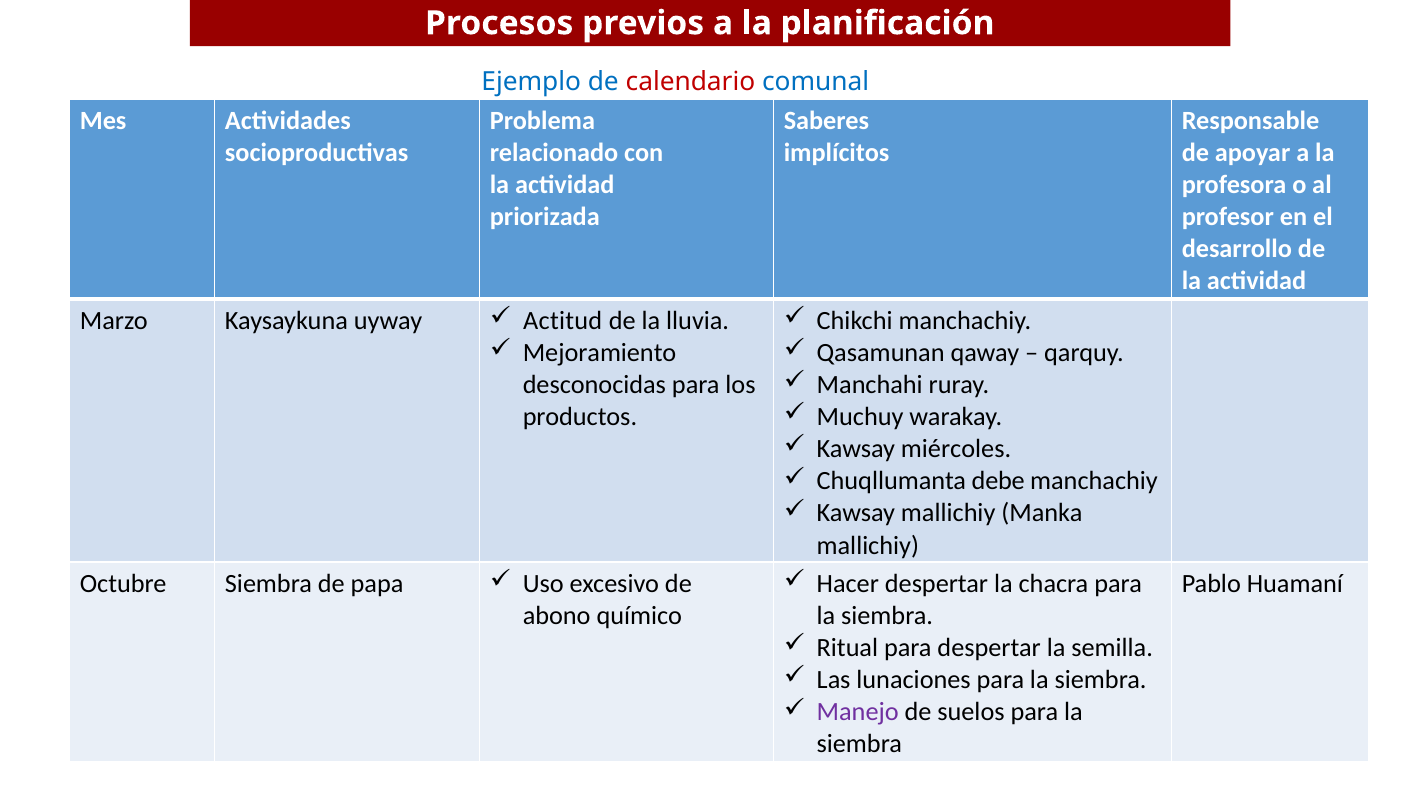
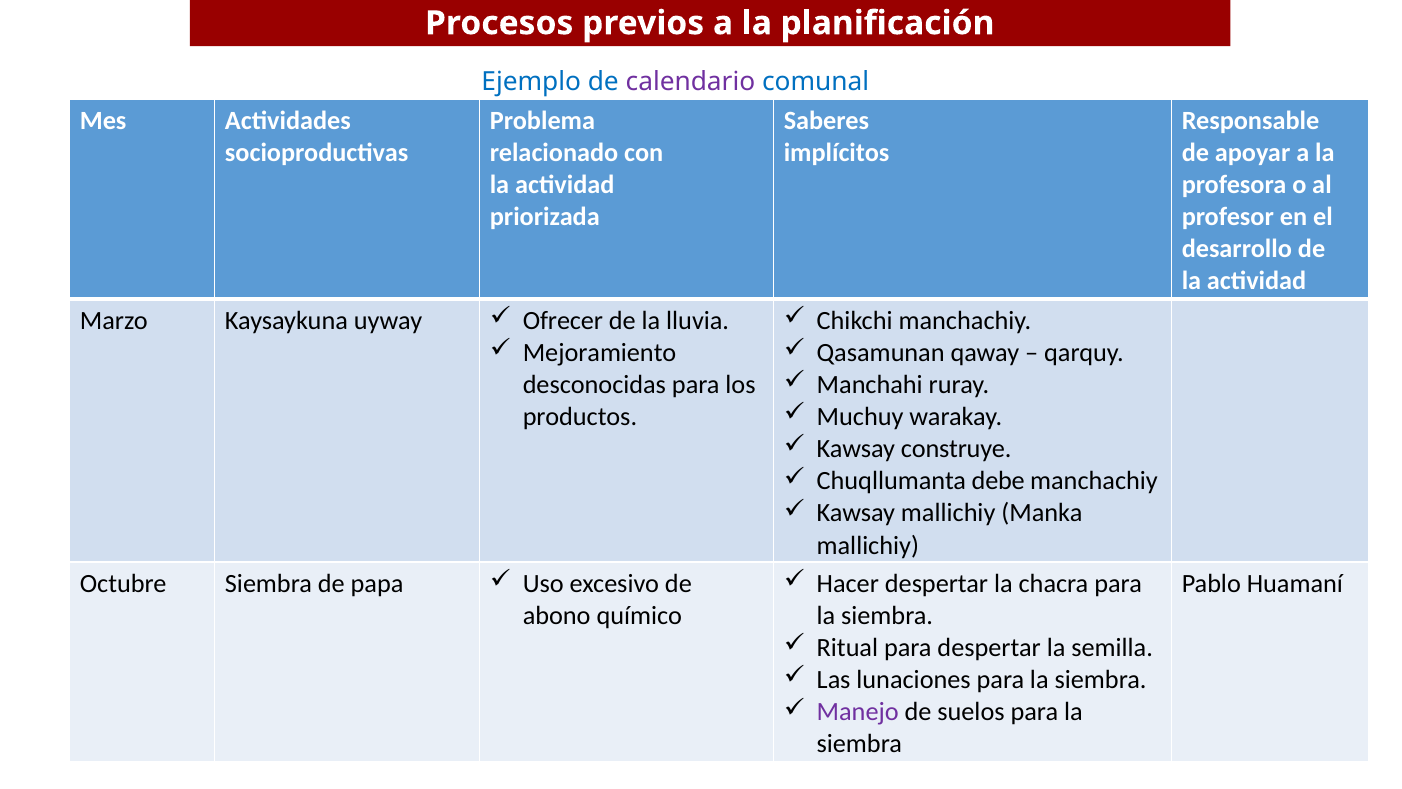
calendario colour: red -> purple
Actitud: Actitud -> Ofrecer
miércoles: miércoles -> construye
